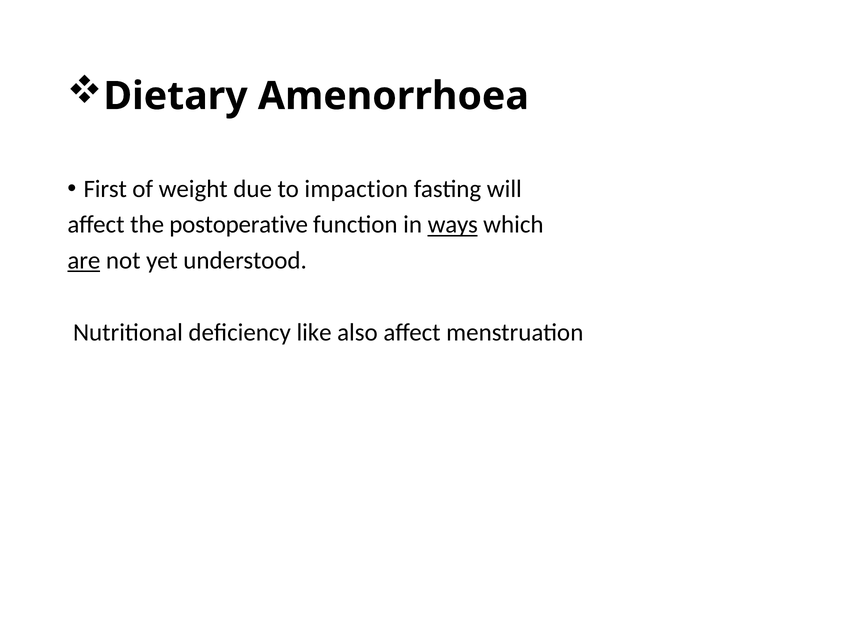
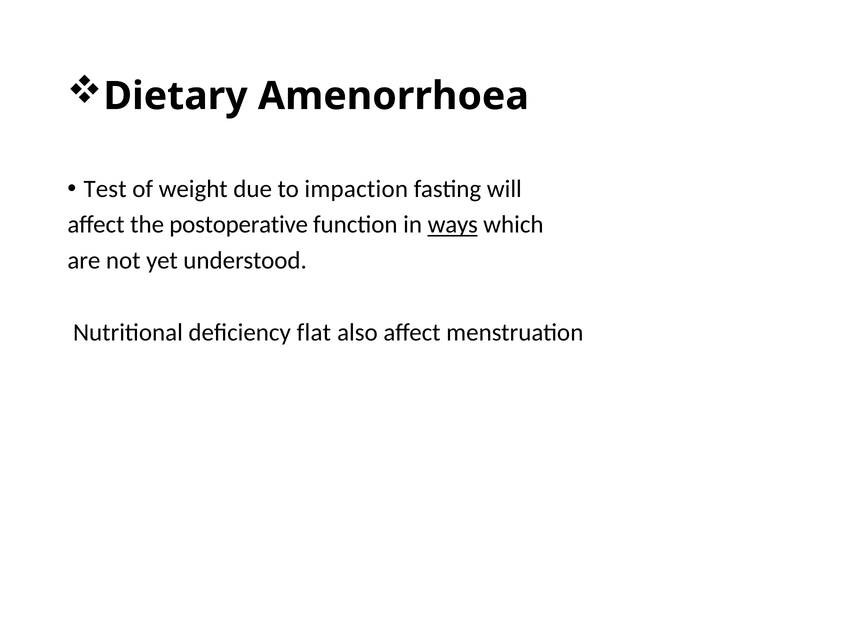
First: First -> Test
are underline: present -> none
like: like -> flat
